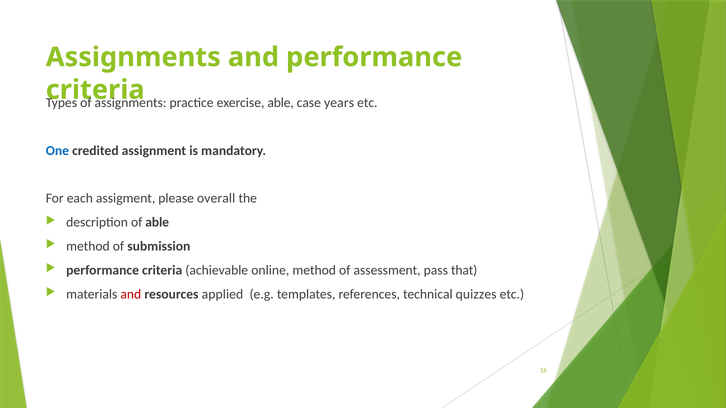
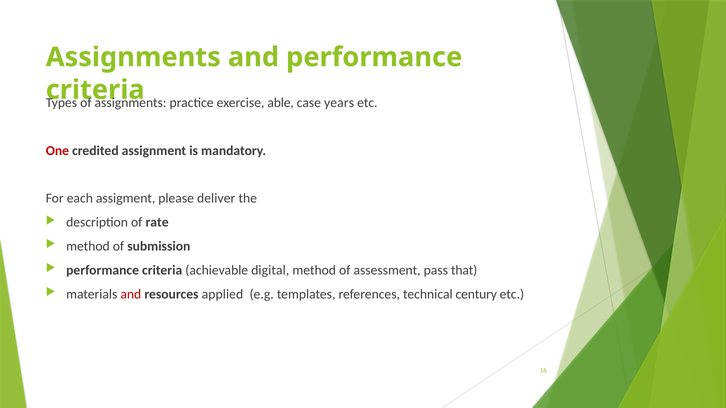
One colour: blue -> red
overall: overall -> deliver
of able: able -> rate
online: online -> digital
quizzes: quizzes -> century
